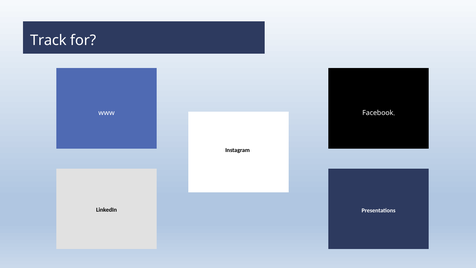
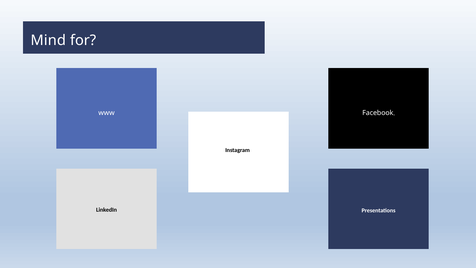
Track: Track -> Mind
